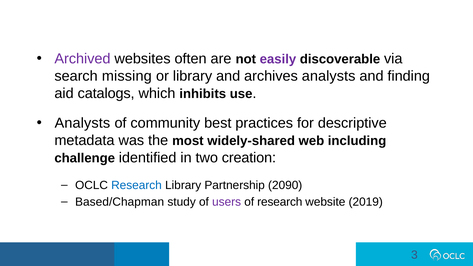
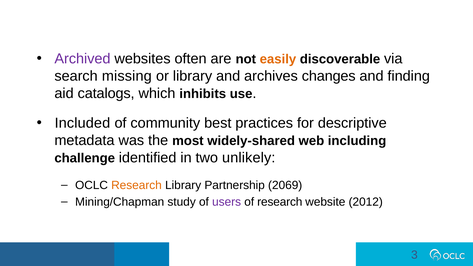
easily colour: purple -> orange
archives analysts: analysts -> changes
Analysts at (82, 123): Analysts -> Included
creation: creation -> unlikely
Research at (136, 185) colour: blue -> orange
2090: 2090 -> 2069
Based/Chapman: Based/Chapman -> Mining/Chapman
2019: 2019 -> 2012
